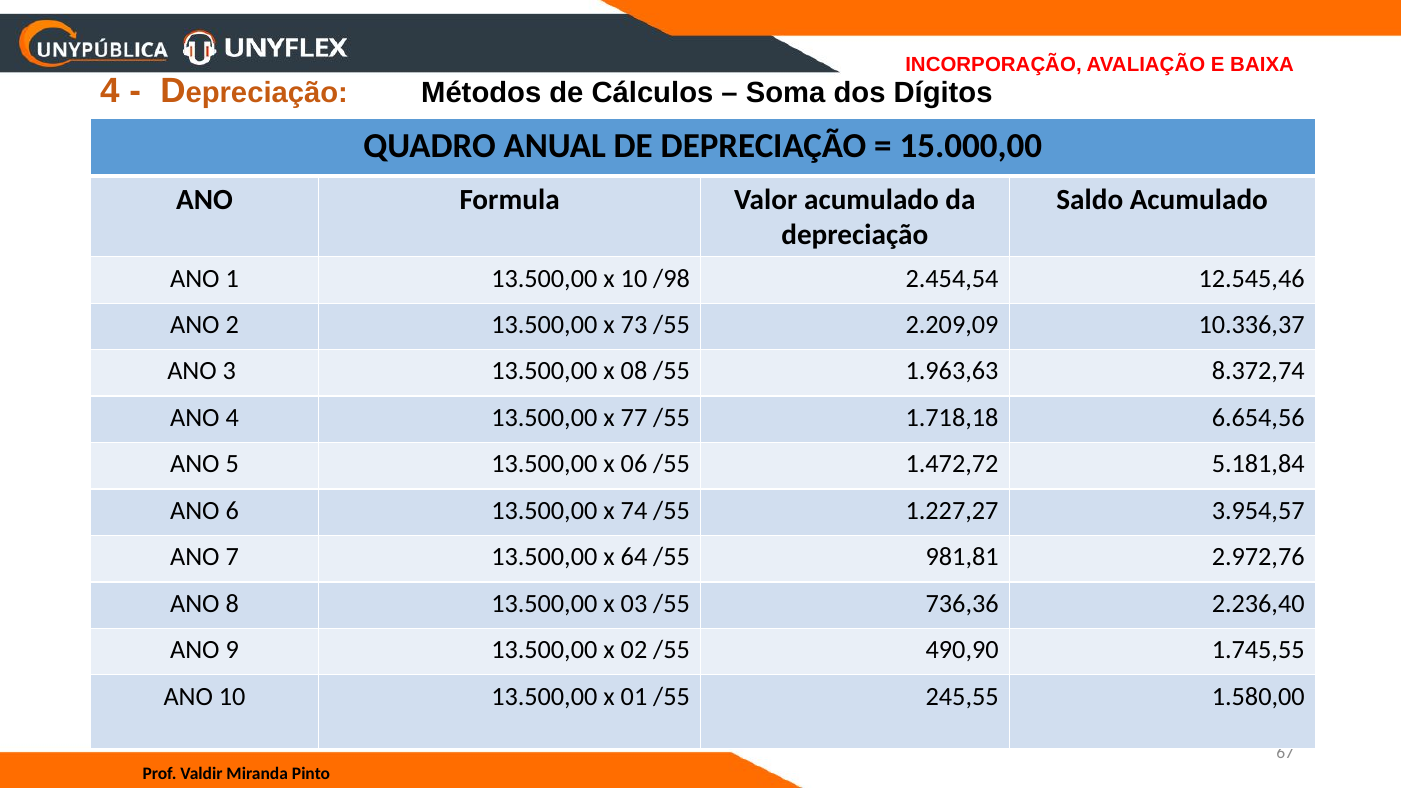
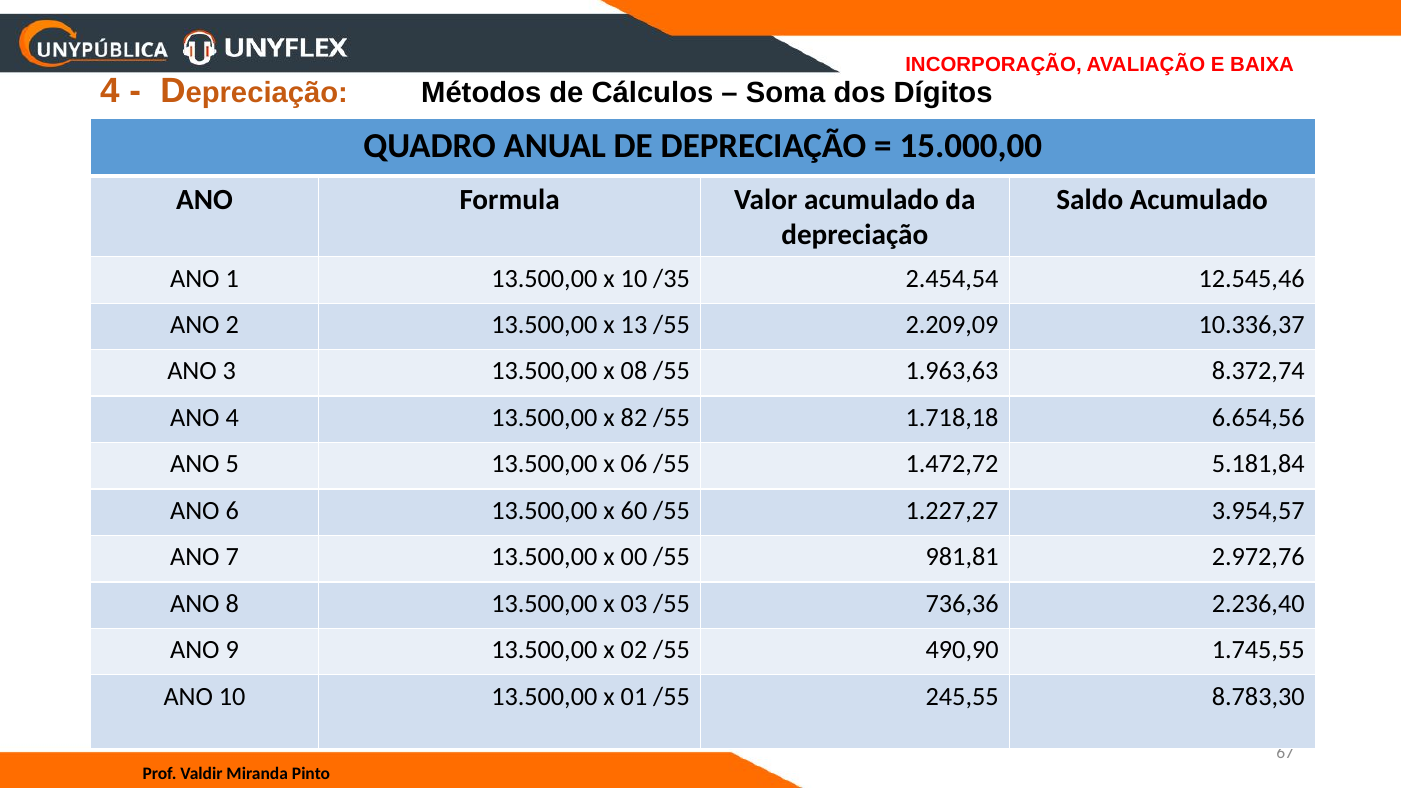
/98: /98 -> /35
73: 73 -> 13
77: 77 -> 82
74: 74 -> 60
64: 64 -> 00
1.580,00: 1.580,00 -> 8.783,30
